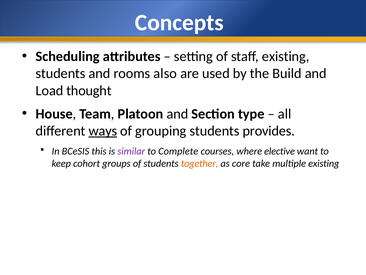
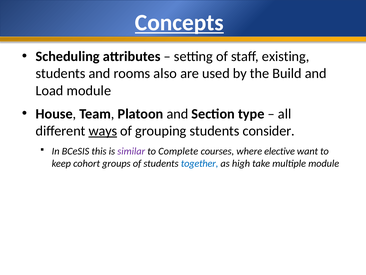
Concepts underline: none -> present
Load thought: thought -> module
provides: provides -> consider
together colour: orange -> blue
core: core -> high
multiple existing: existing -> module
